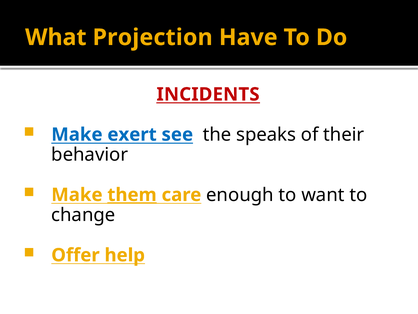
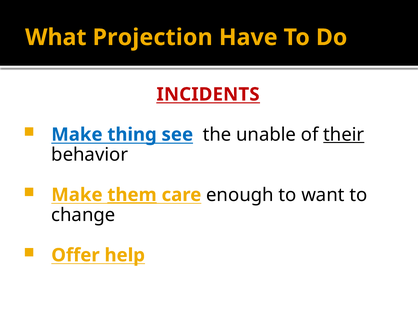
exert: exert -> thing
speaks: speaks -> unable
their underline: none -> present
